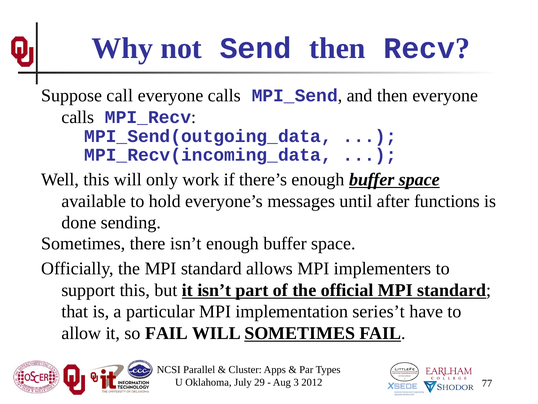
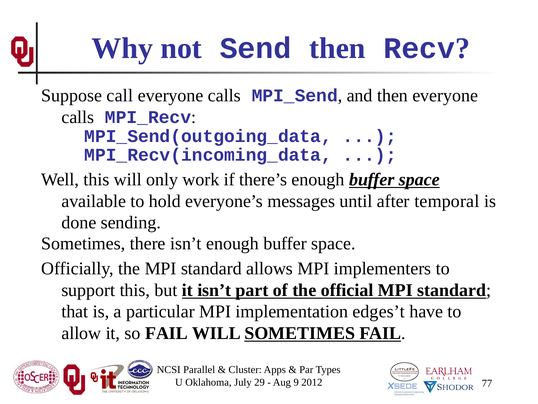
functions: functions -> temporal
series’t: series’t -> edges’t
3: 3 -> 9
